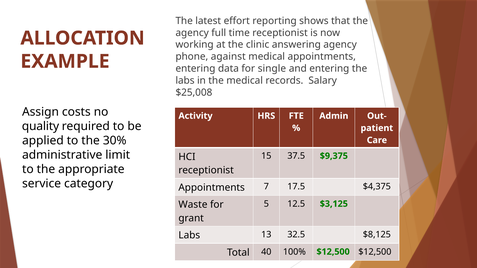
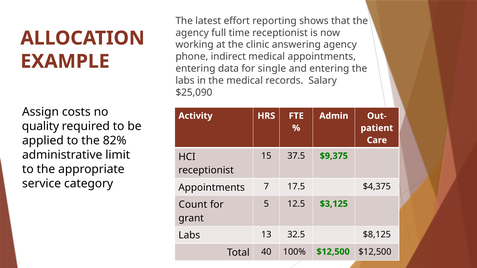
against: against -> indirect
$25,008: $25,008 -> $25,090
30%: 30% -> 82%
Waste: Waste -> Count
